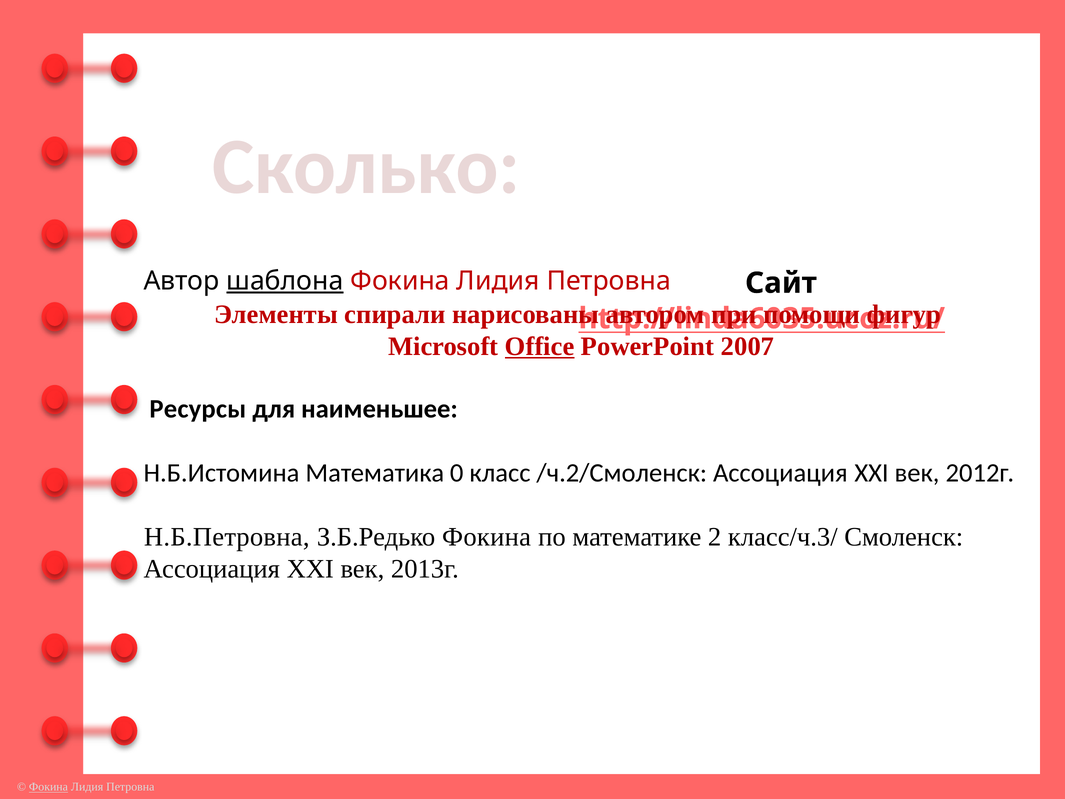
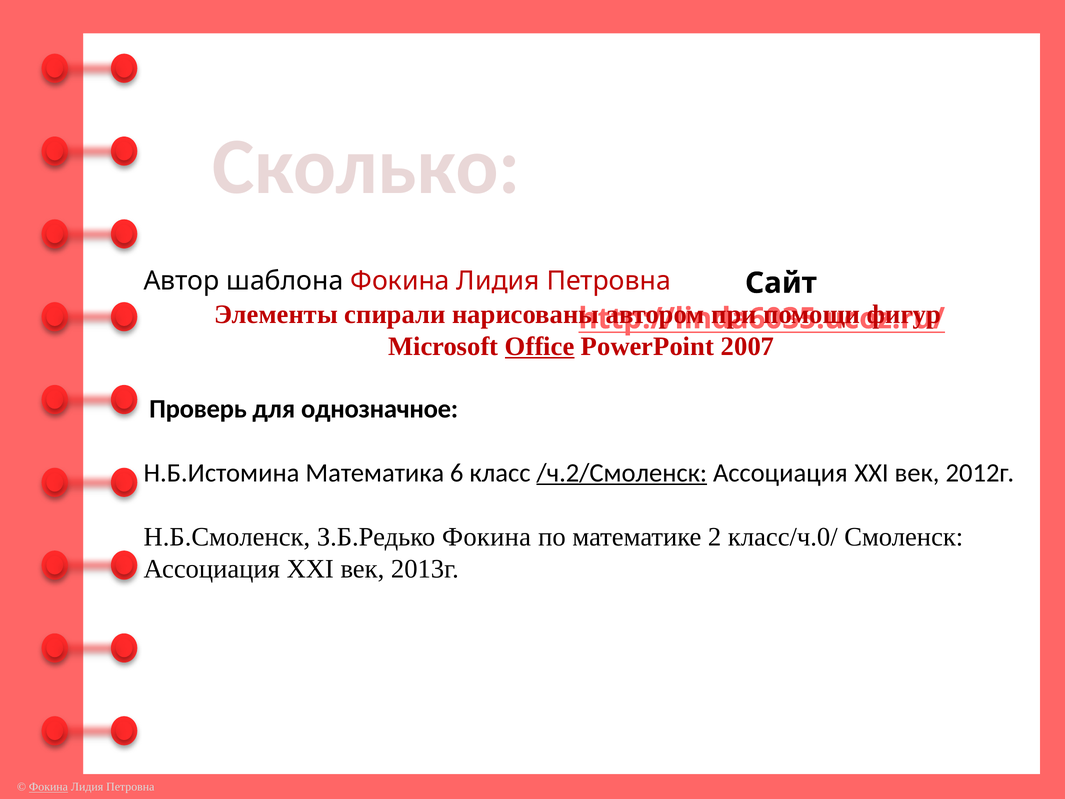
шаблона underline: present -> none
Ресурсы: Ресурсы -> Проверь
наименьшее: наименьшее -> однозначное
0: 0 -> 6
/ч.2/Смоленск underline: none -> present
Н.Б.Петровна: Н.Б.Петровна -> Н.Б.Смоленск
класс/ч.3/: класс/ч.3/ -> класс/ч.0/
